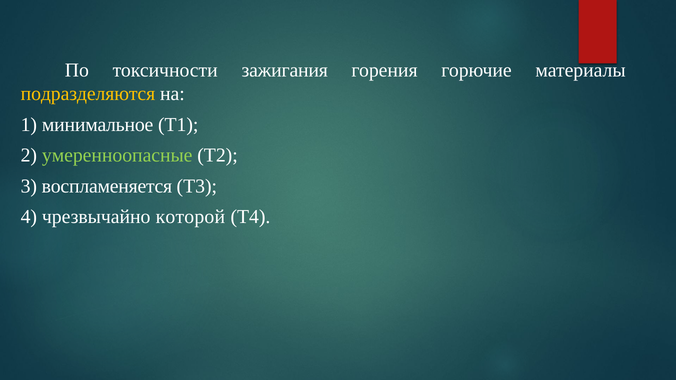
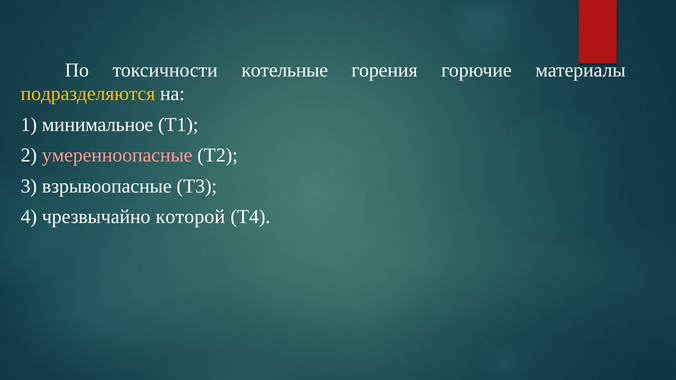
зажигания: зажигания -> котельные
умеренноопасные colour: light green -> pink
воспламеняется: воспламеняется -> взрывоопасные
